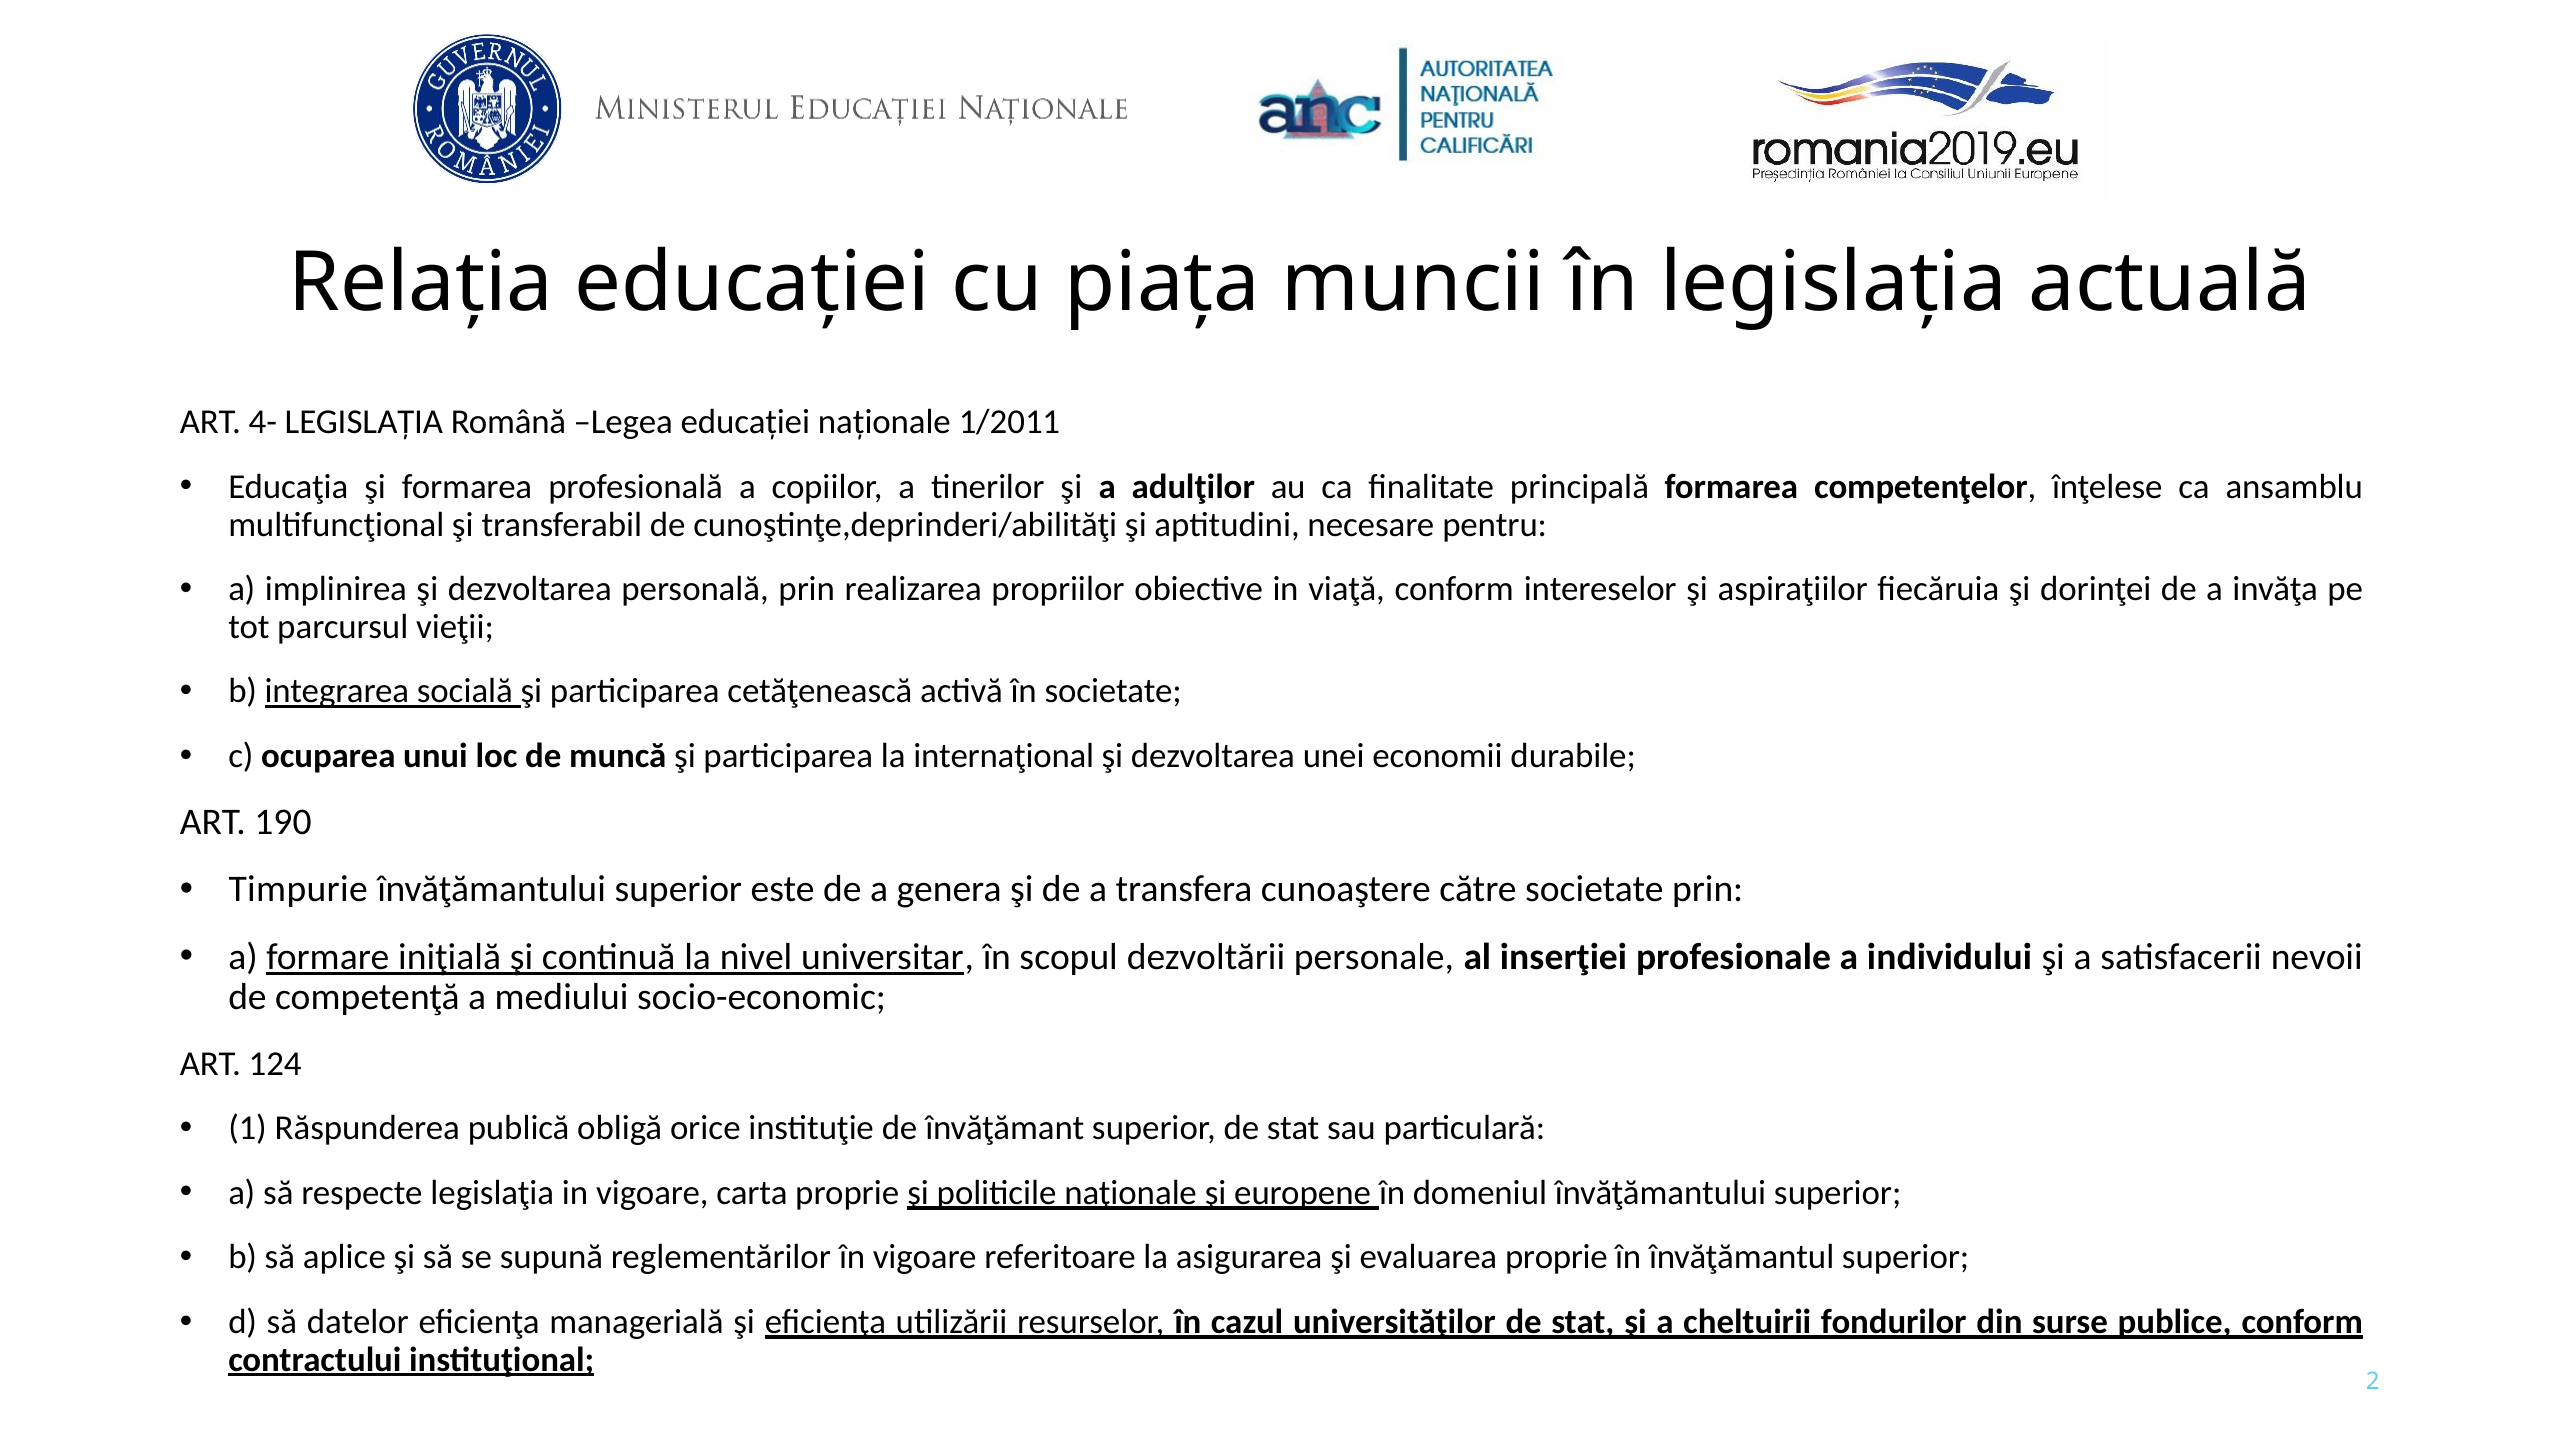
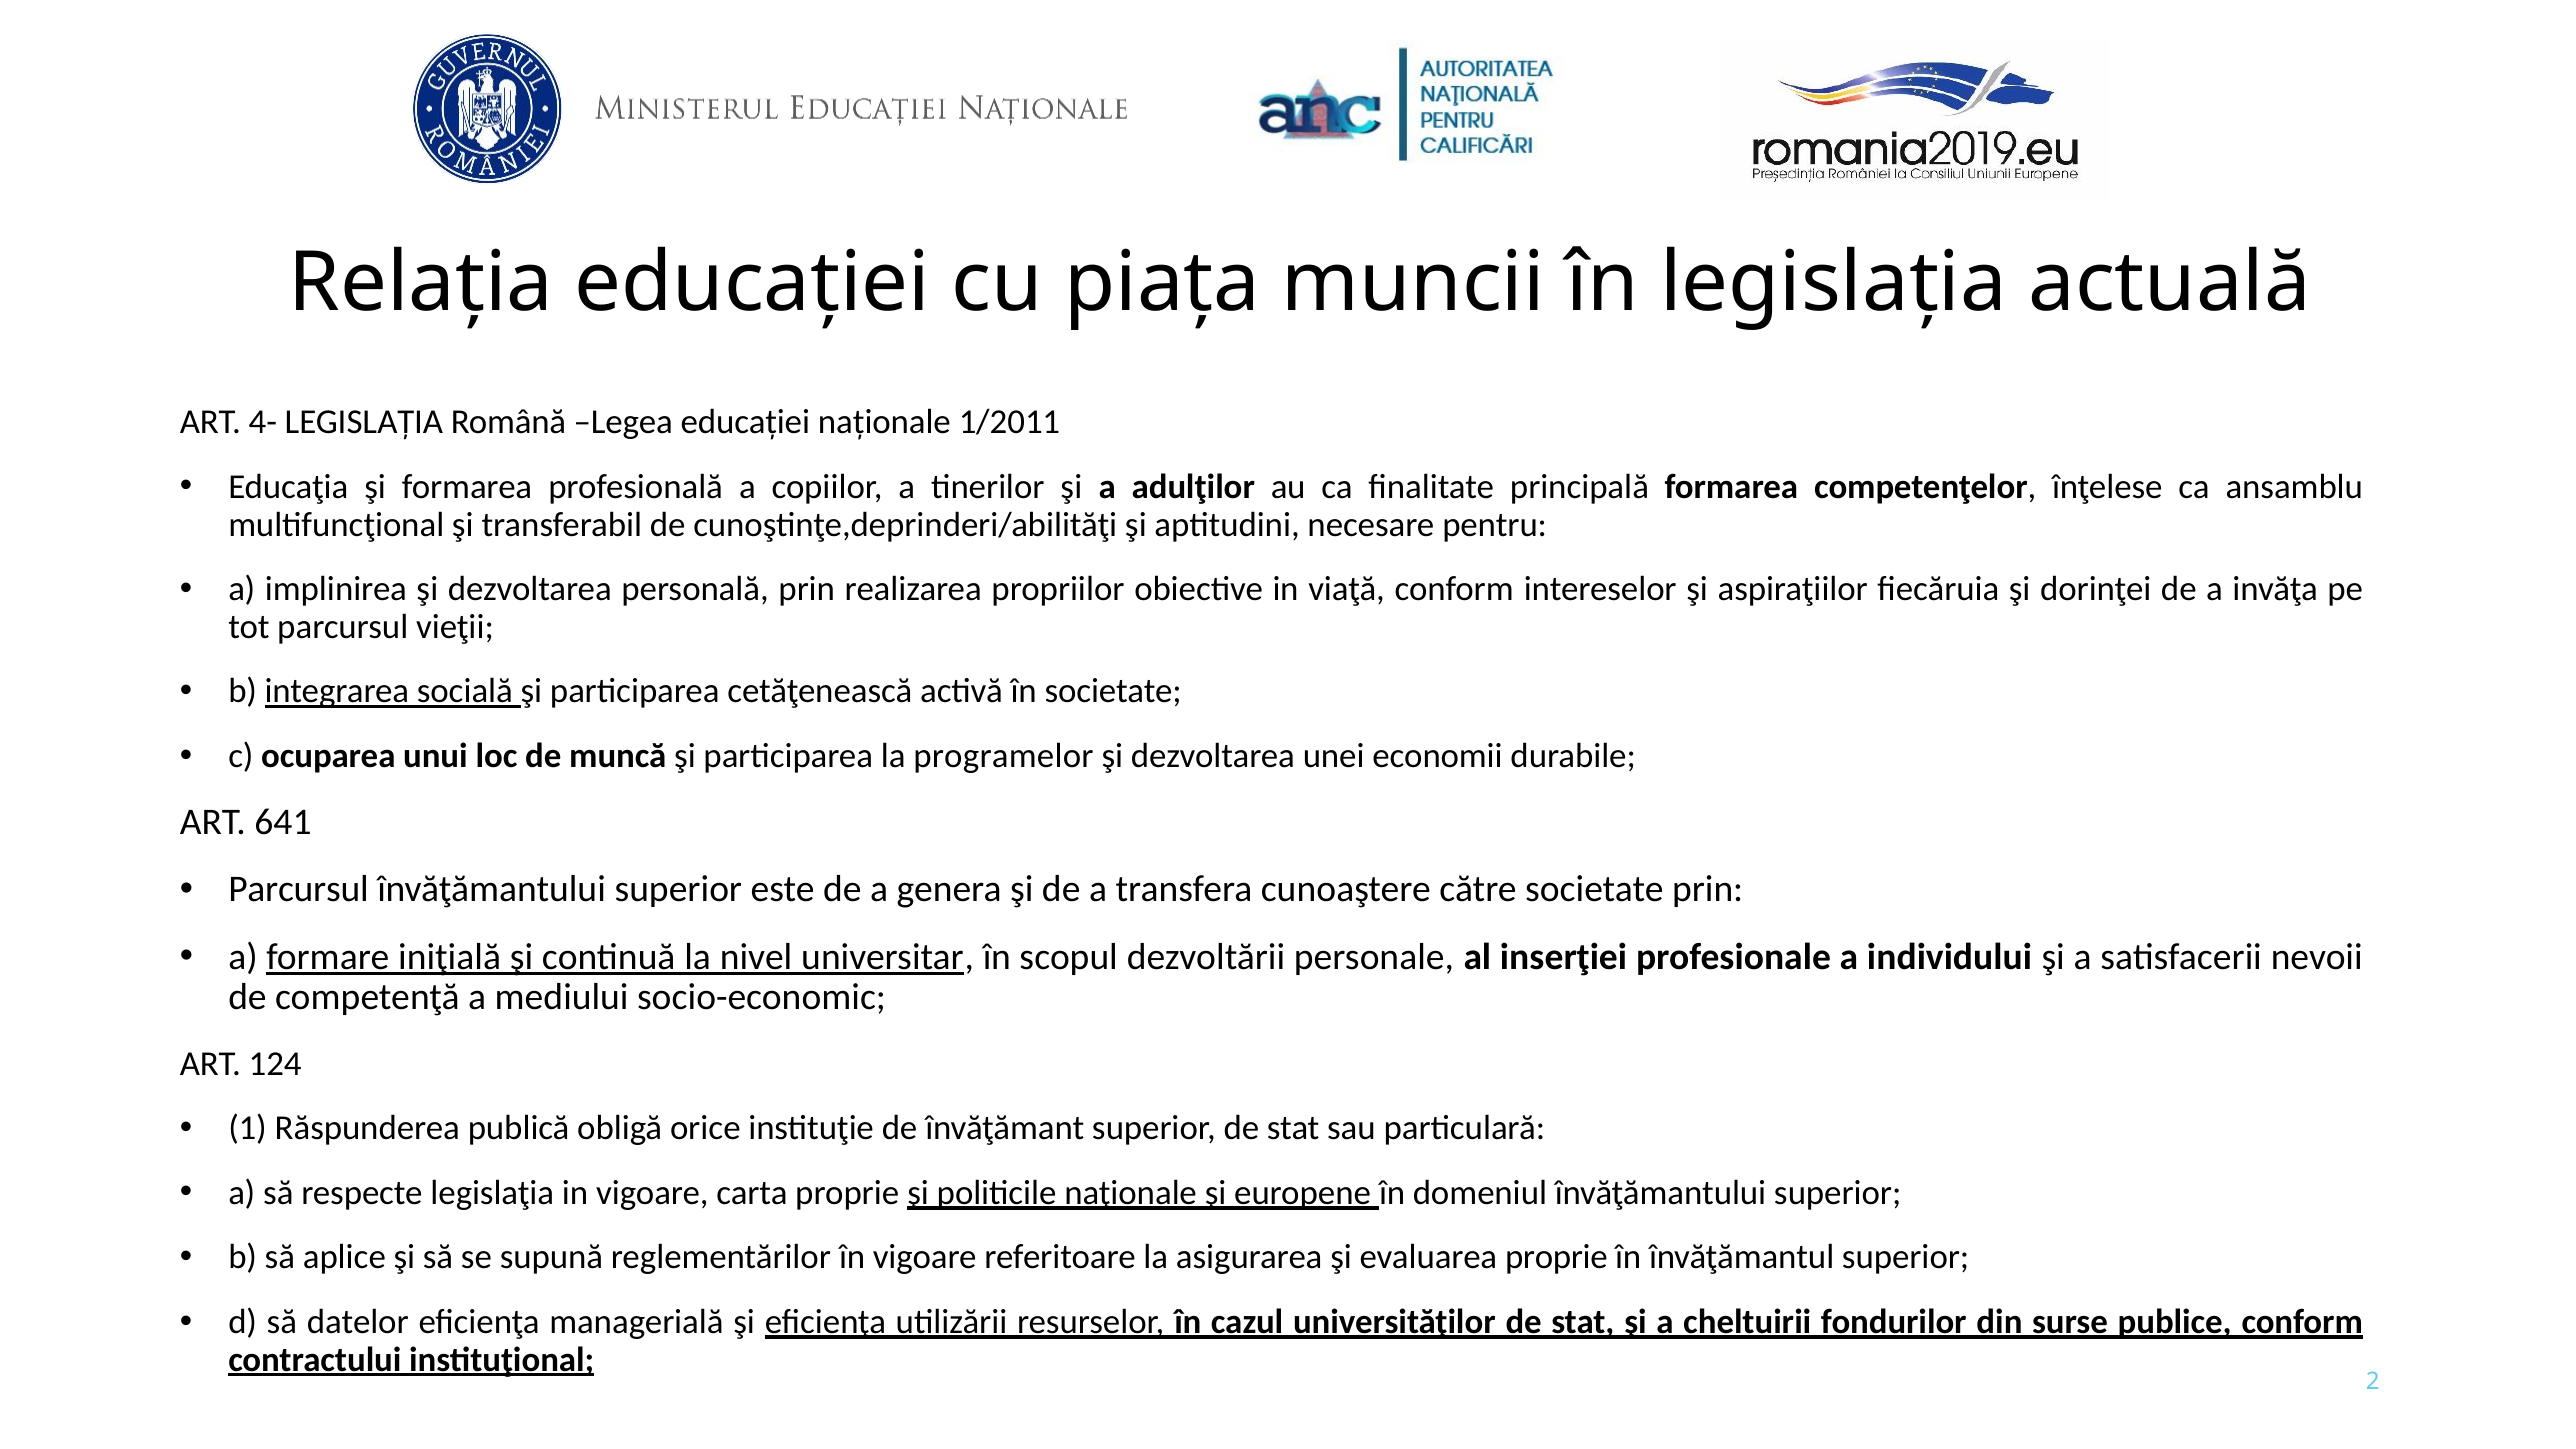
internaţional: internaţional -> programelor
190: 190 -> 641
Timpurie at (298, 889): Timpurie -> Parcursul
